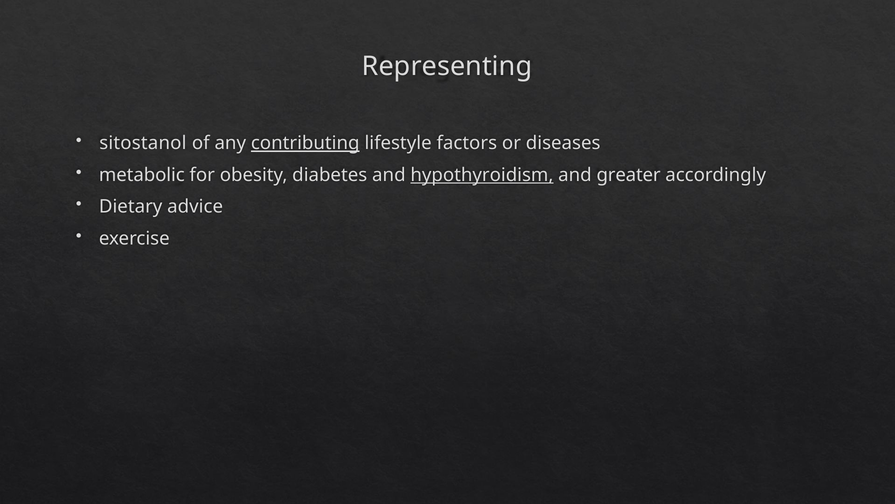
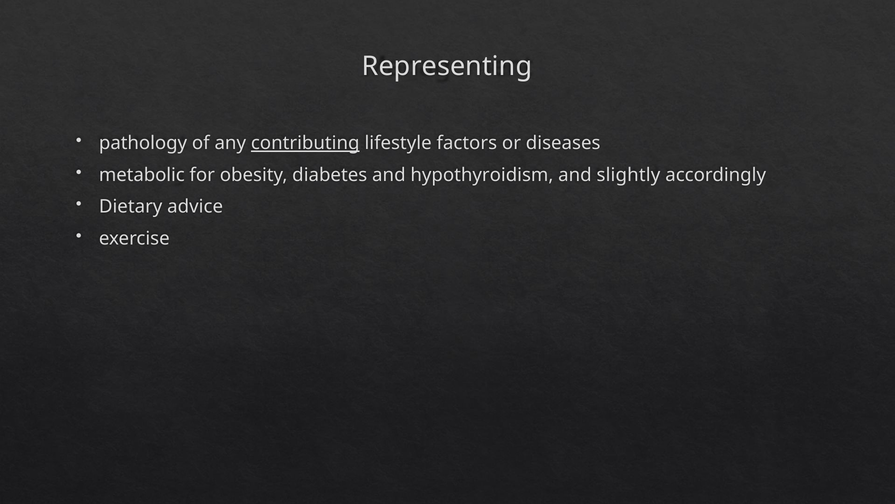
sitostanol: sitostanol -> pathology
hypothyroidism underline: present -> none
greater: greater -> slightly
